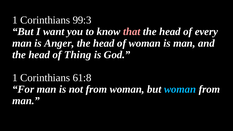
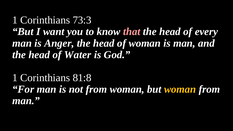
99:3: 99:3 -> 73:3
Thing: Thing -> Water
61:8: 61:8 -> 81:8
woman at (180, 89) colour: light blue -> yellow
